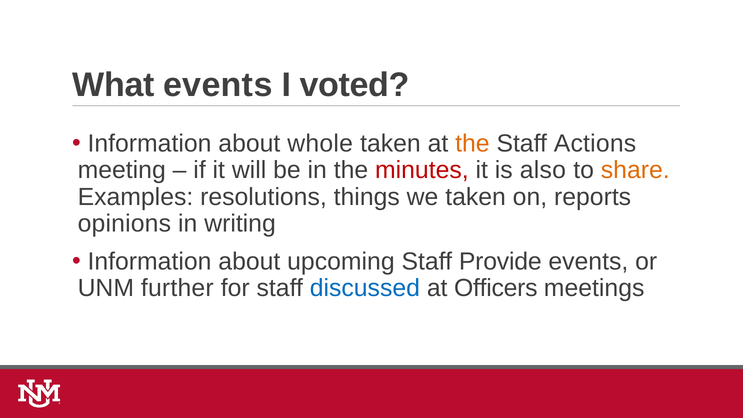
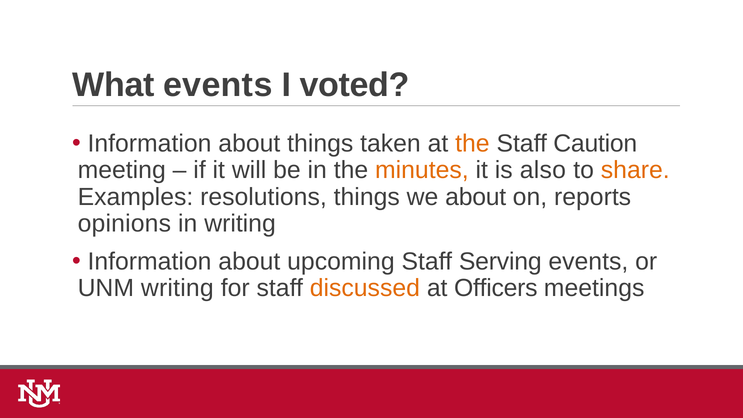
about whole: whole -> things
Actions: Actions -> Caution
minutes colour: red -> orange
we taken: taken -> about
Provide: Provide -> Serving
UNM further: further -> writing
discussed colour: blue -> orange
